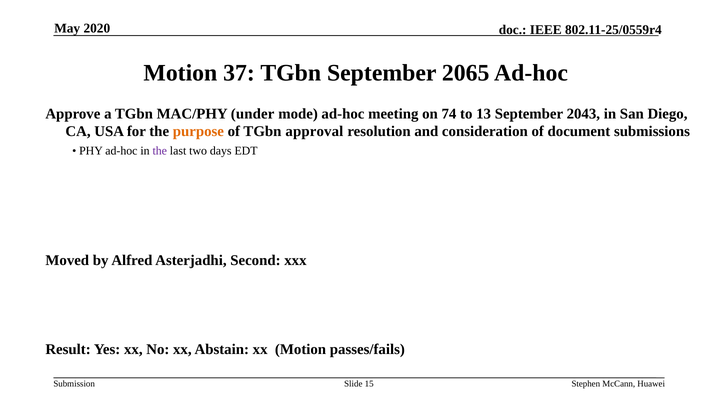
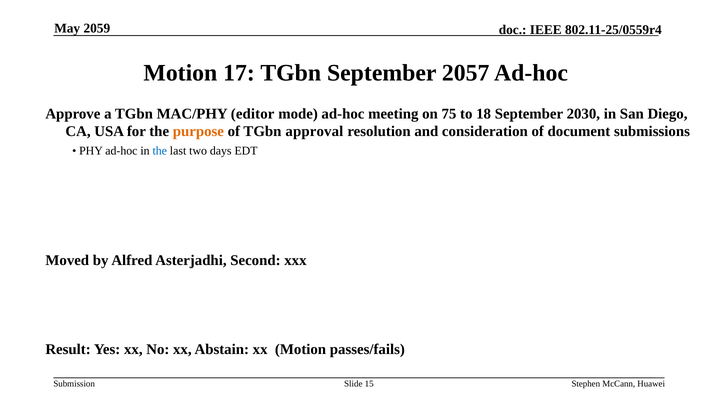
2020: 2020 -> 2059
37: 37 -> 17
2065: 2065 -> 2057
under: under -> editor
74: 74 -> 75
13: 13 -> 18
2043: 2043 -> 2030
the at (160, 151) colour: purple -> blue
